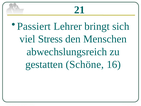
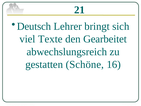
Passiert: Passiert -> Deutsch
Stress: Stress -> Texte
Menschen: Menschen -> Gearbeitet
